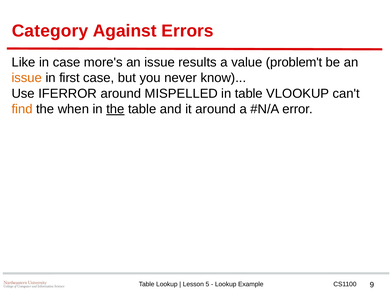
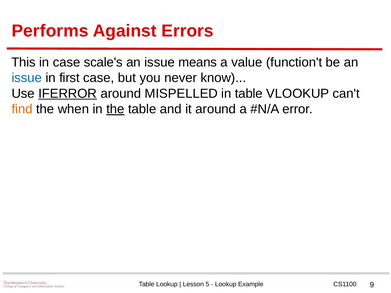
Category: Category -> Performs
Like: Like -> This
more's: more's -> scale's
results: results -> means
problem't: problem't -> function't
issue at (27, 78) colour: orange -> blue
IFERROR underline: none -> present
